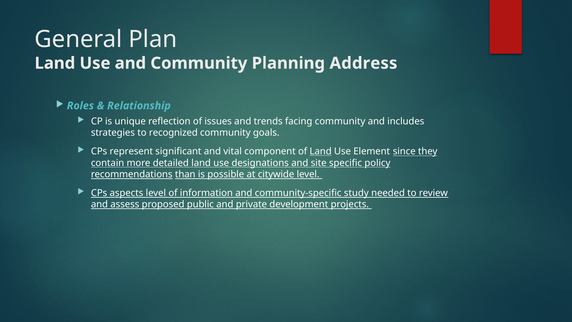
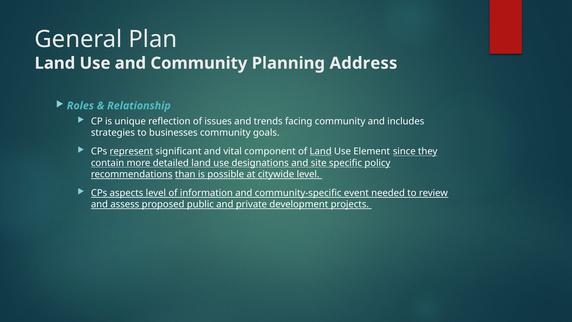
recognized: recognized -> businesses
represent underline: none -> present
study: study -> event
